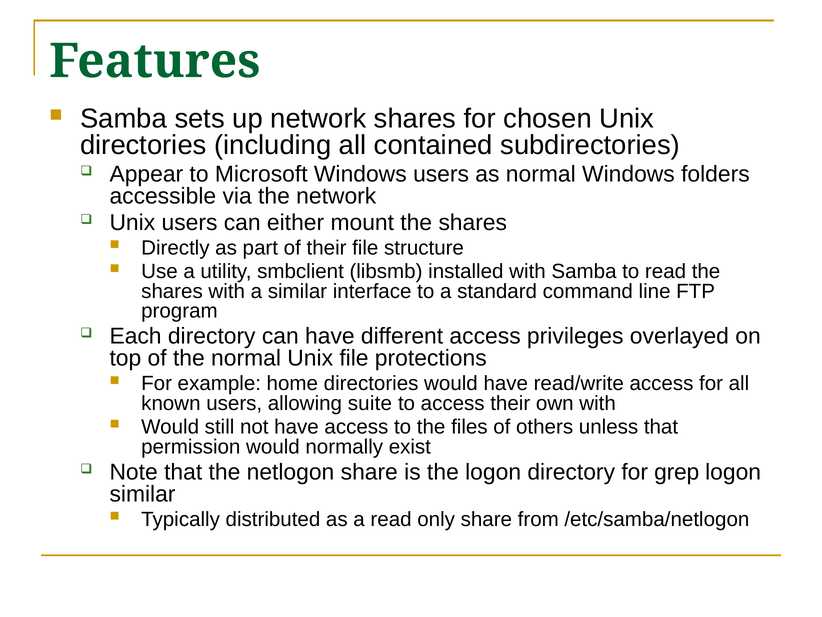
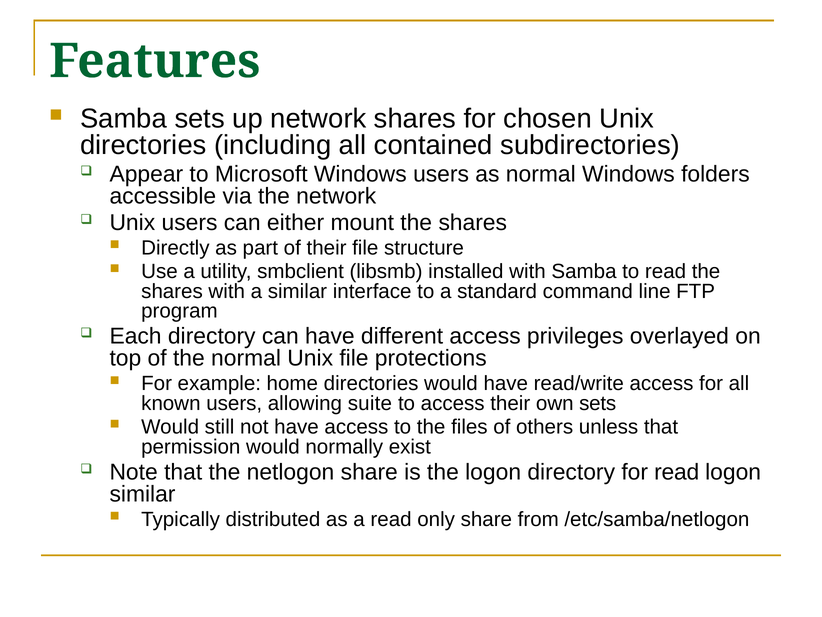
own with: with -> sets
for grep: grep -> read
